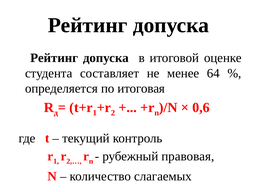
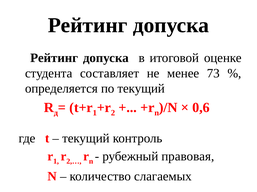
64: 64 -> 73
по итоговая: итоговая -> текущий
